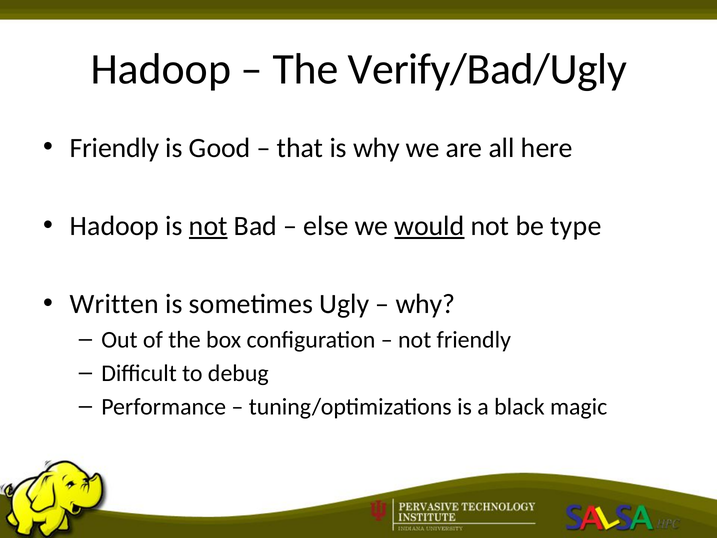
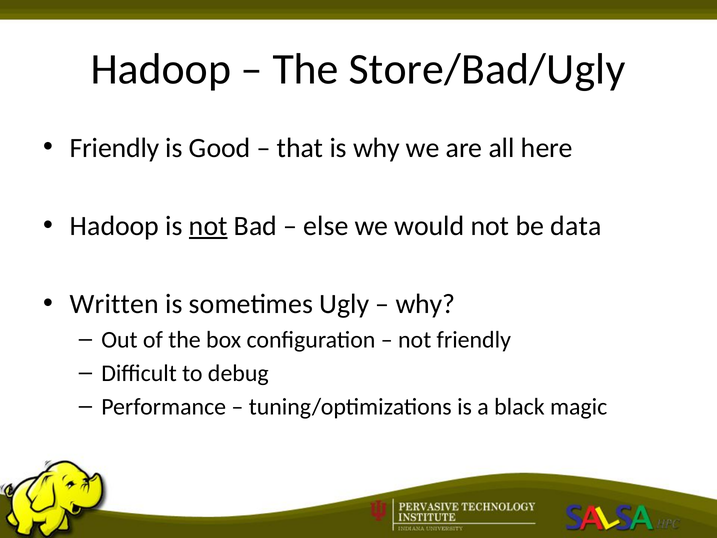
Verify/Bad/Ugly: Verify/Bad/Ugly -> Store/Bad/Ugly
would underline: present -> none
type: type -> data
